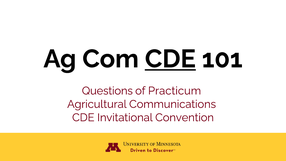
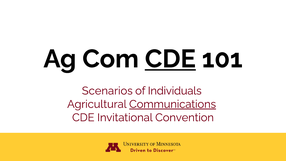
Questions: Questions -> Scenarios
Practicum: Practicum -> Individuals
Communications underline: none -> present
